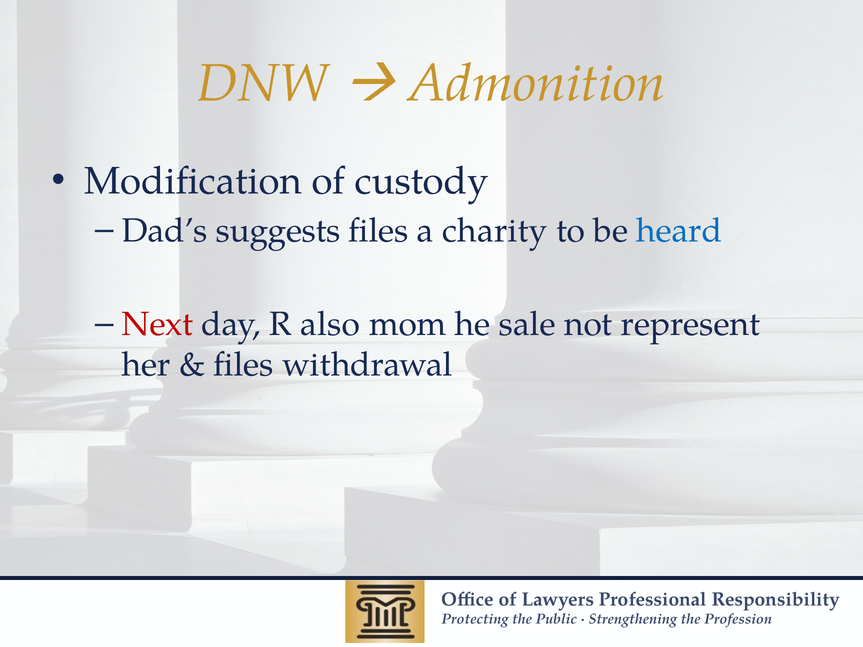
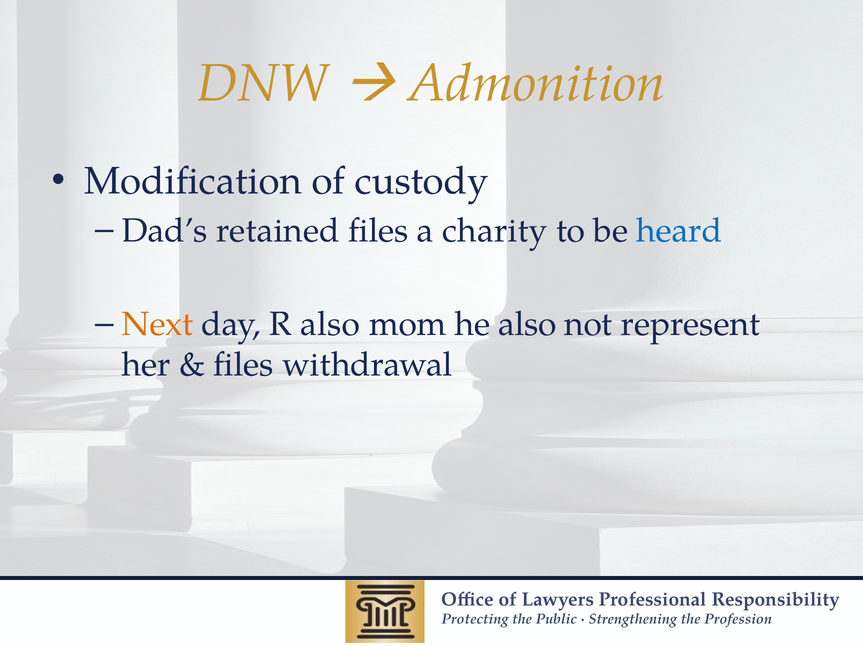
suggests: suggests -> retained
Next colour: red -> orange
he sale: sale -> also
